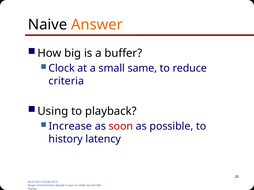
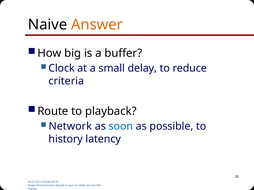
same: same -> delay
Using: Using -> Route
Increase: Increase -> Network
soon colour: red -> blue
